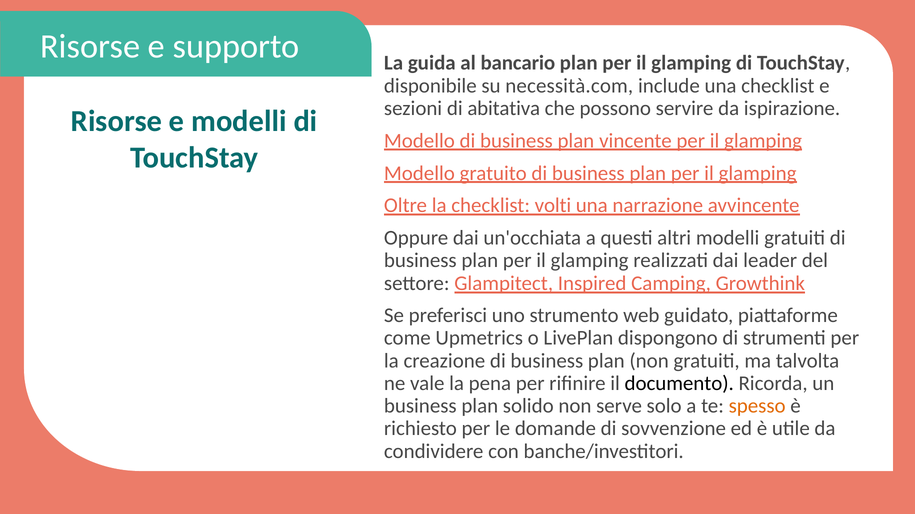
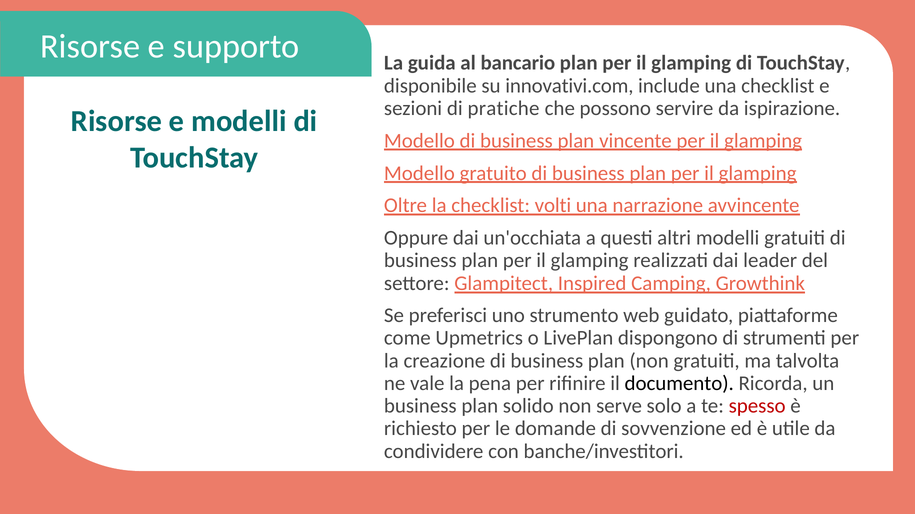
necessità.com: necessità.com -> innovativi.com
abitativa: abitativa -> pratiche
spesso colour: orange -> red
